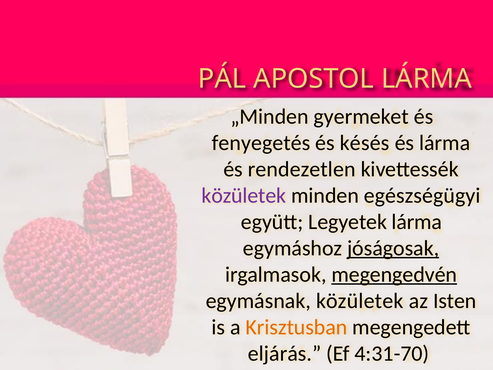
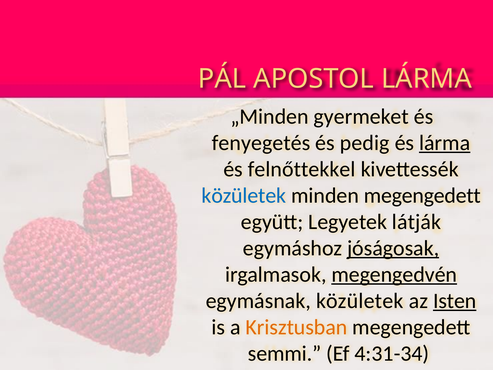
késés: késés -> pedig
lárma at (445, 143) underline: none -> present
rendezetlen: rendezetlen -> felnőttekkel
közületek at (244, 196) colour: purple -> blue
minden egészségügyi: egészségügyi -> megengedett
Legyetek lárma: lárma -> látják
Isten underline: none -> present
eljárás: eljárás -> semmi
4:31-70: 4:31-70 -> 4:31-34
